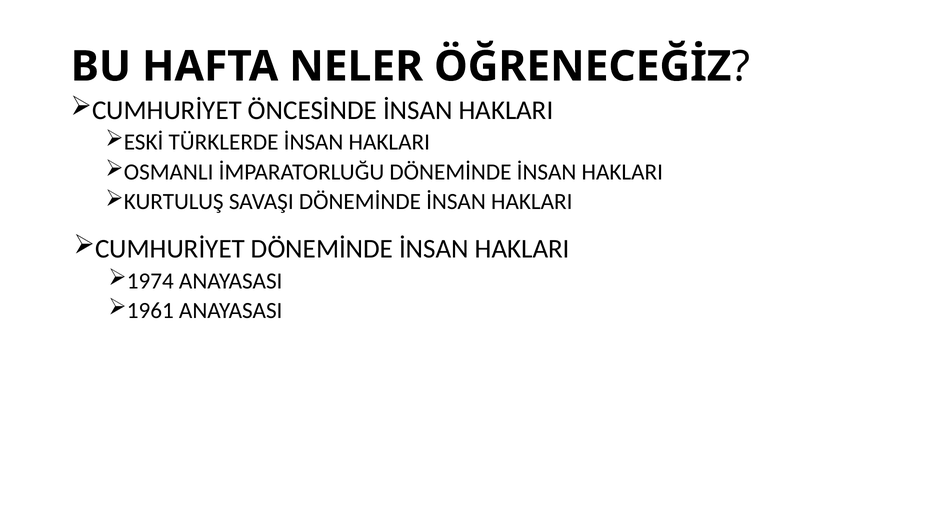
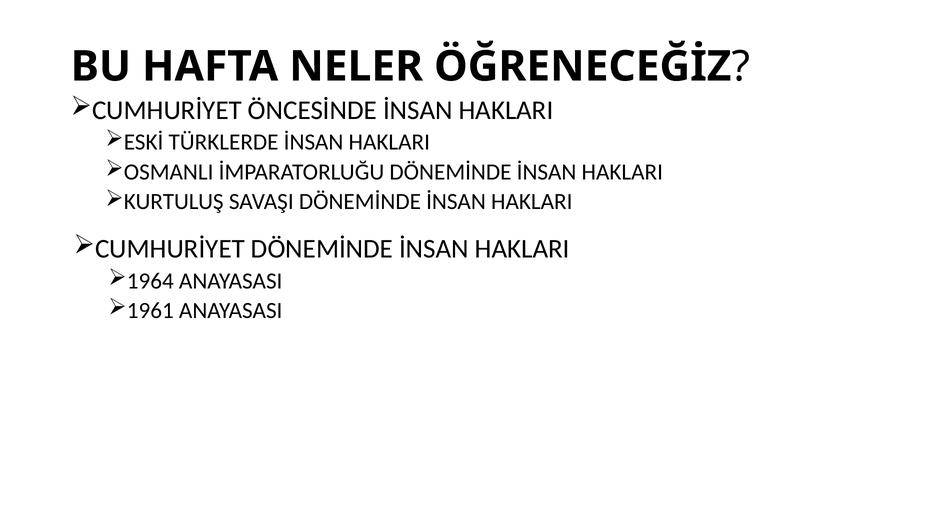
1974: 1974 -> 1964
